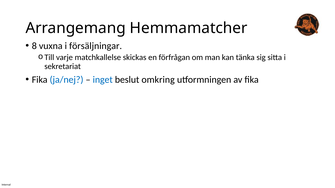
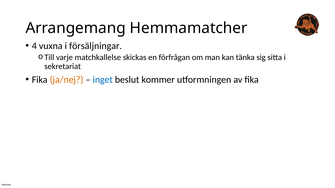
8: 8 -> 4
ja/nej colour: blue -> orange
omkring: omkring -> kommer
